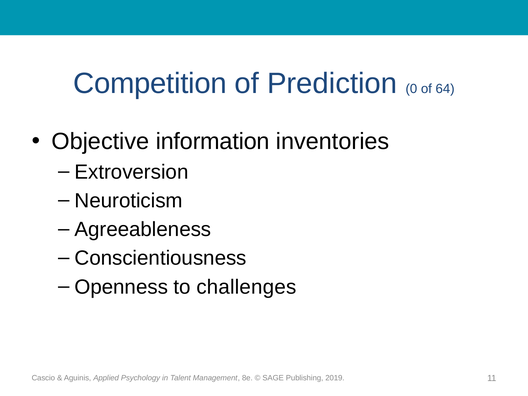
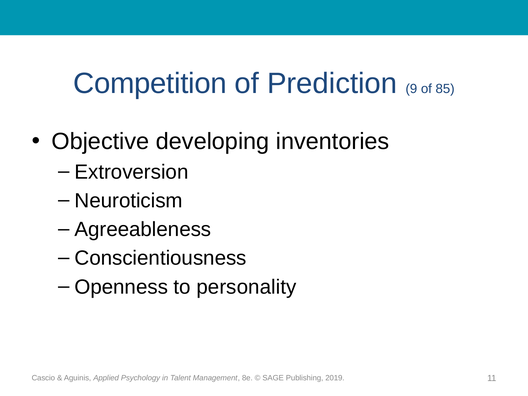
0: 0 -> 9
64: 64 -> 85
information: information -> developing
challenges: challenges -> personality
